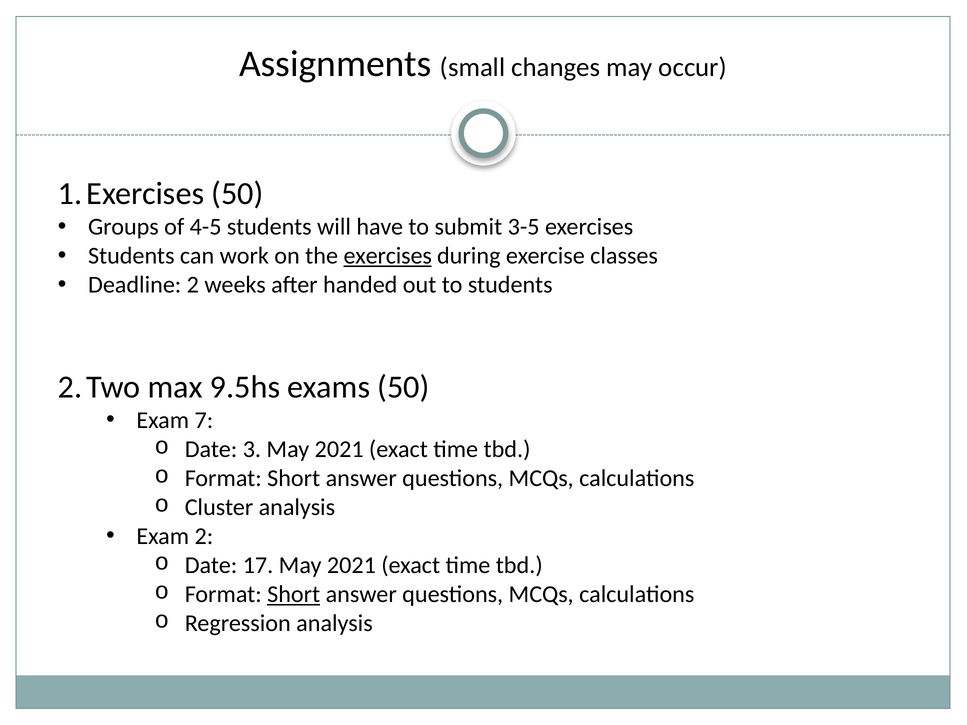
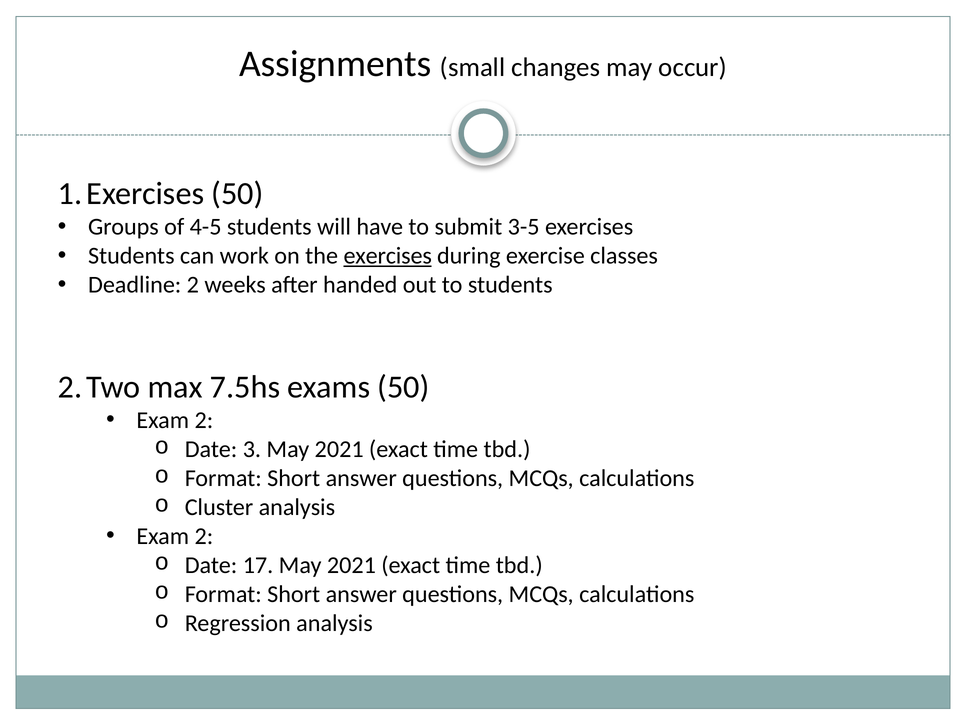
9.5hs: 9.5hs -> 7.5hs
7 at (204, 420): 7 -> 2
Short at (294, 594) underline: present -> none
